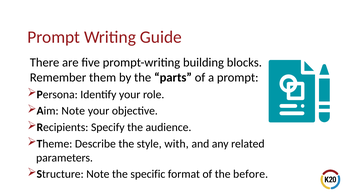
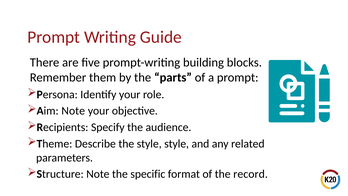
style with: with -> style
before: before -> record
